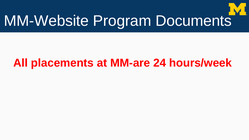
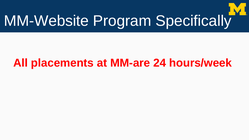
Documents: Documents -> Specifically
